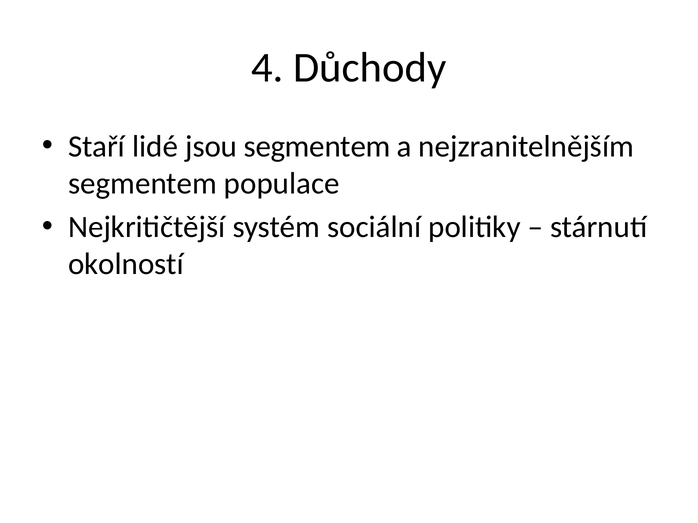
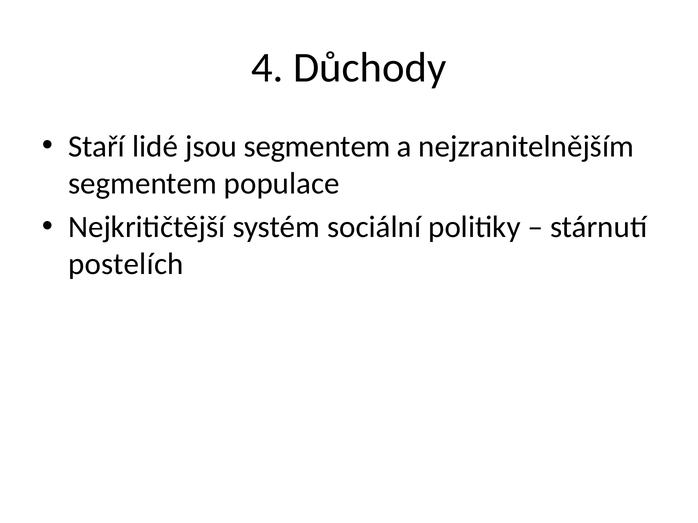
okolností: okolností -> postelích
